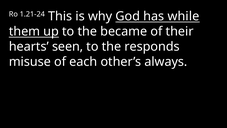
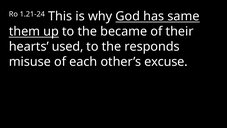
while: while -> same
seen: seen -> used
always: always -> excuse
